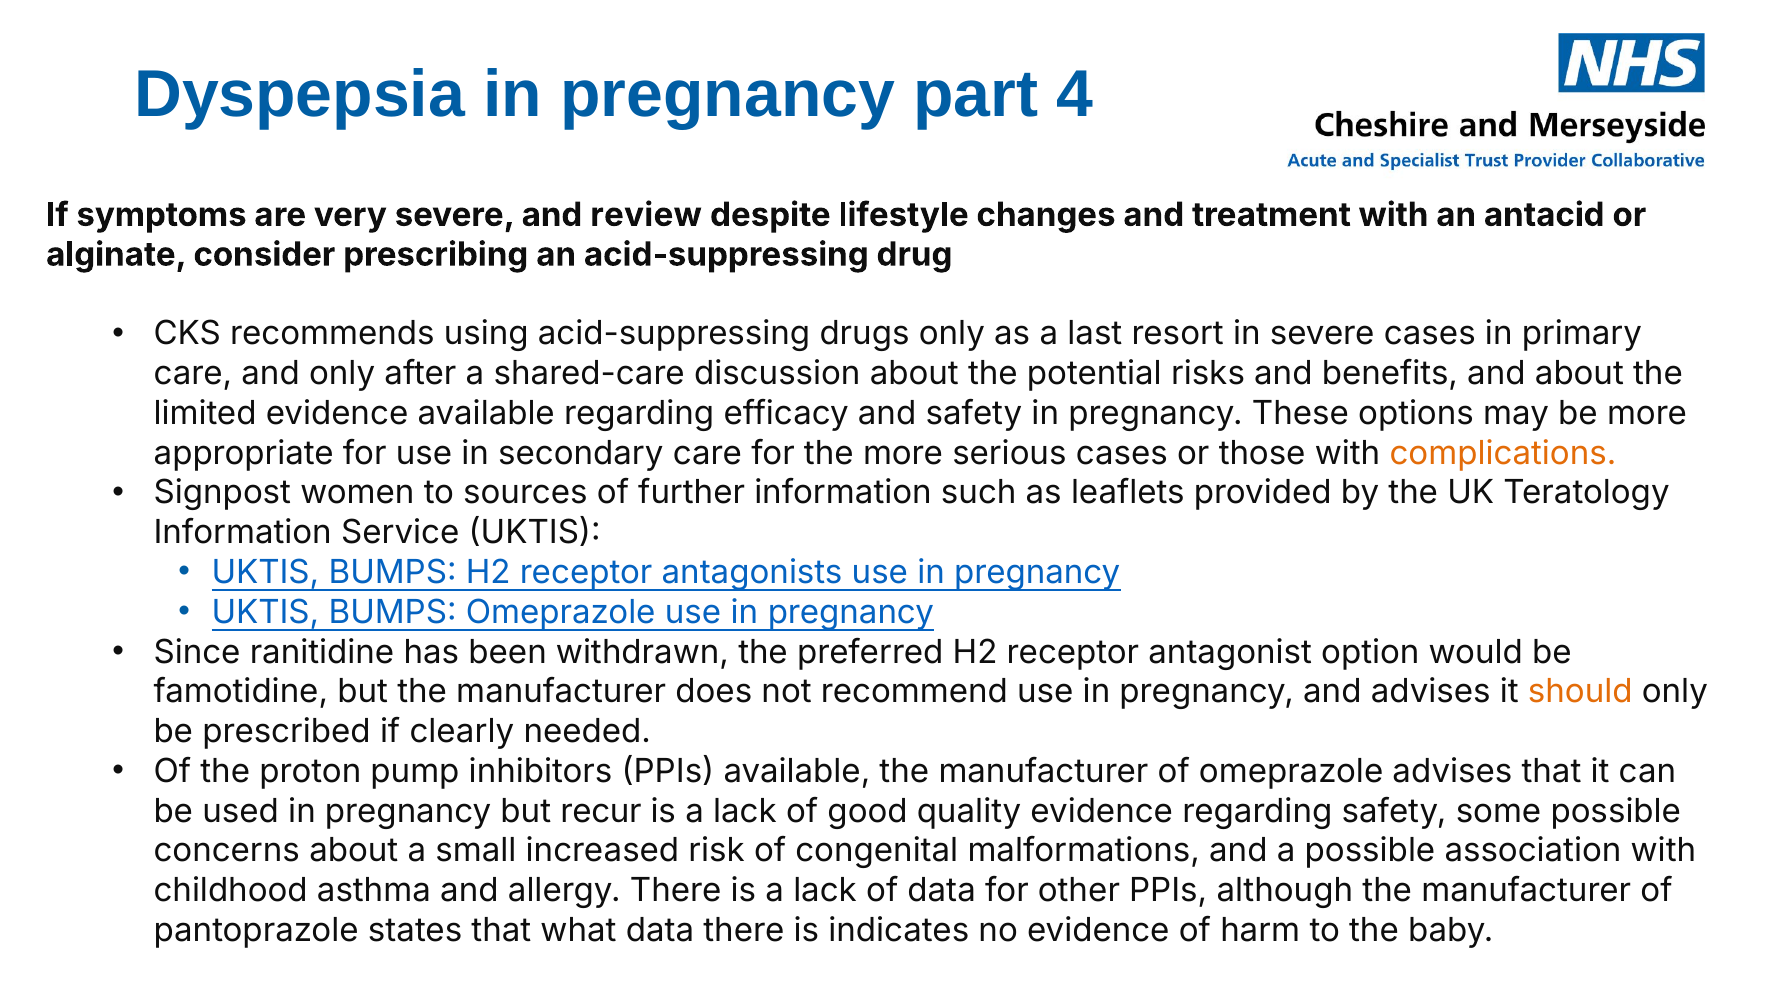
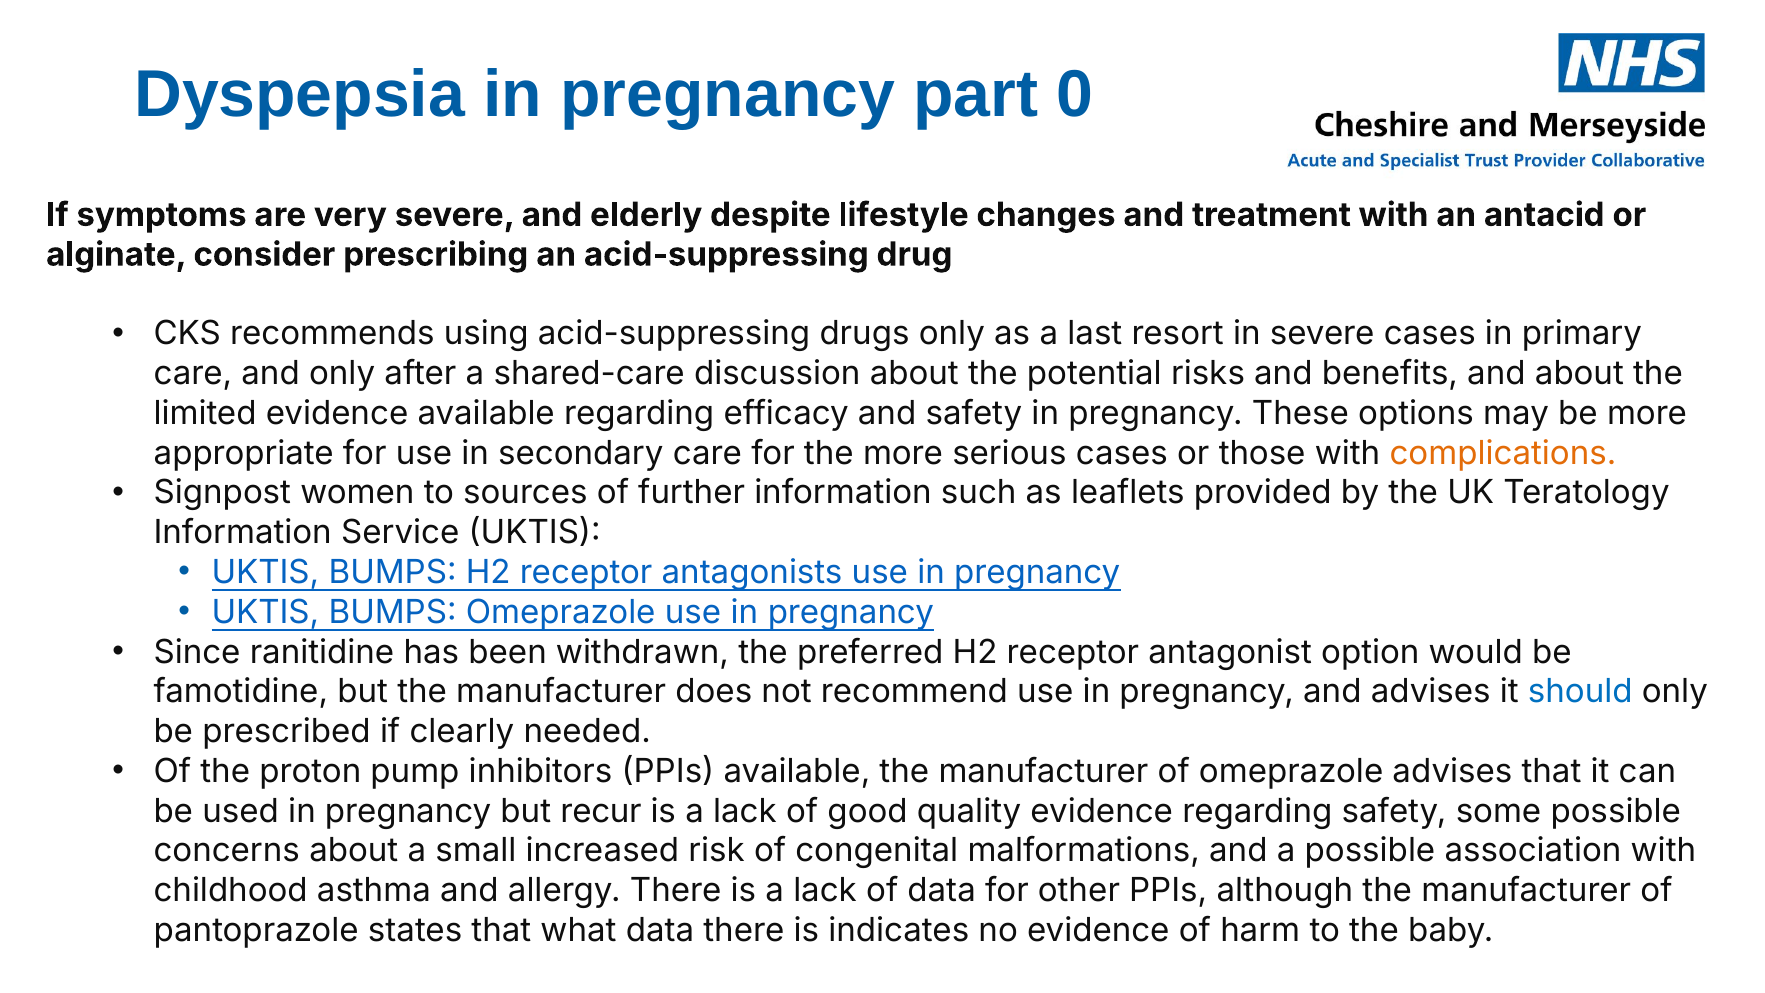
4: 4 -> 0
review: review -> elderly
should colour: orange -> blue
